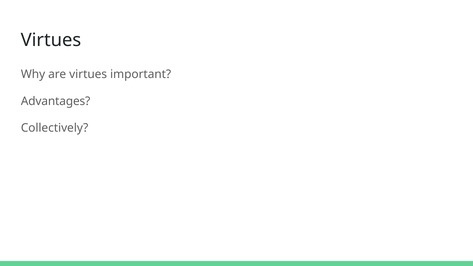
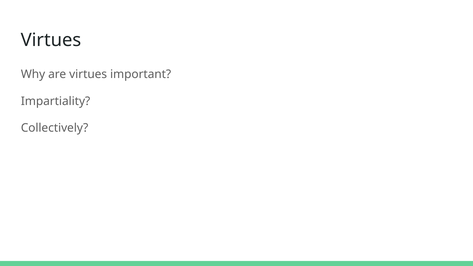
Advantages: Advantages -> Impartiality
